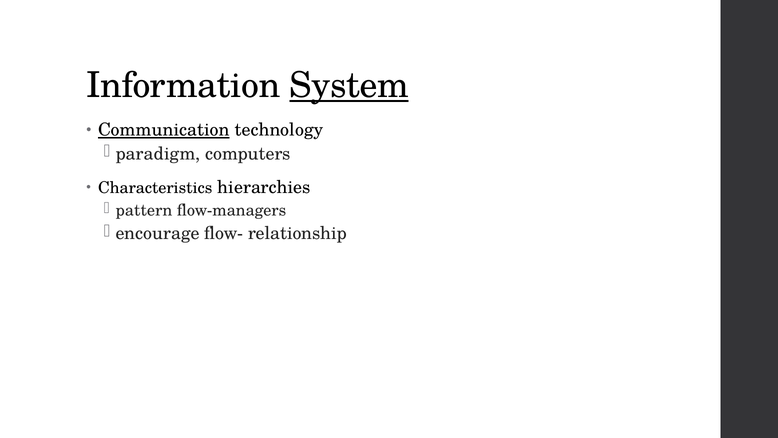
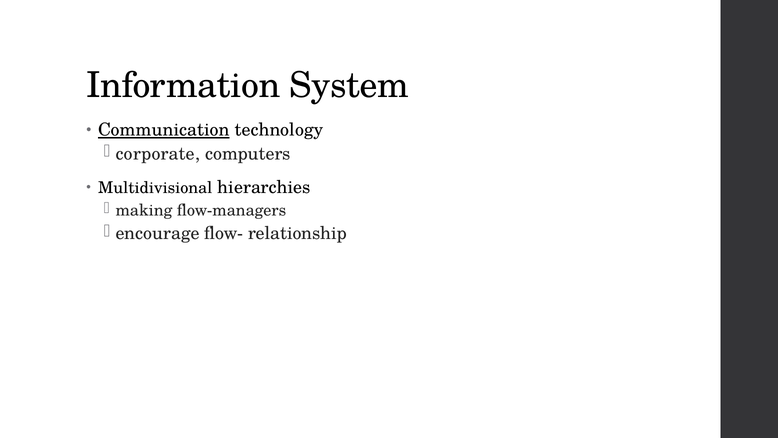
System underline: present -> none
paradigm: paradigm -> corporate
Characteristics: Characteristics -> Multidivisional
pattern: pattern -> making
